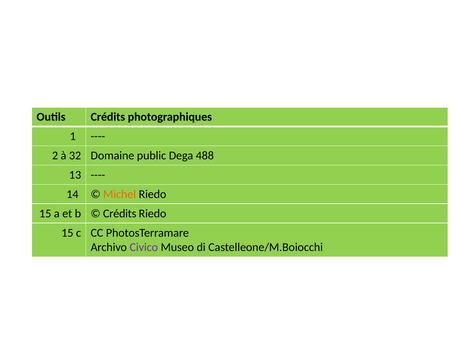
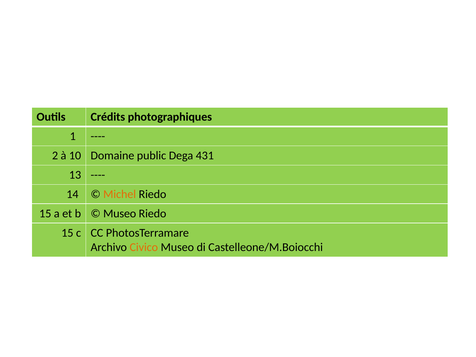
32: 32 -> 10
488: 488 -> 431
Crédits at (120, 214): Crédits -> Museo
Civico colour: purple -> orange
